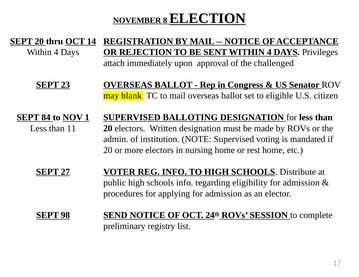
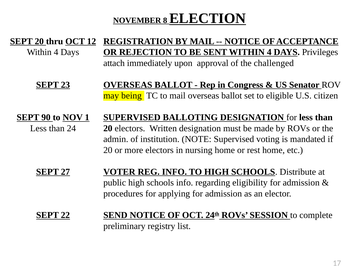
14: 14 -> 12
blank: blank -> being
84: 84 -> 90
11: 11 -> 24
98: 98 -> 22
